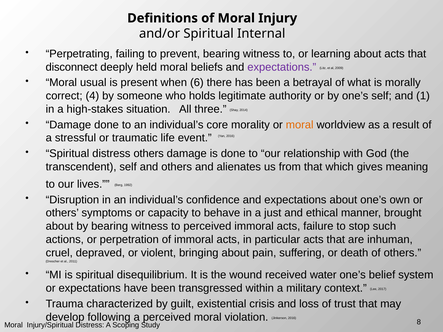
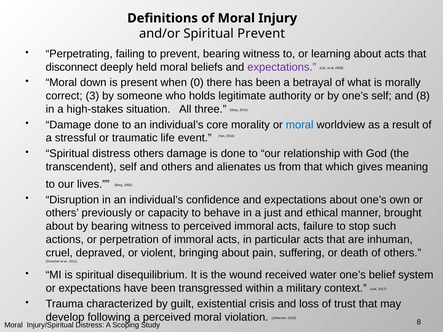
Spiritual Internal: Internal -> Prevent
usual: usual -> down
6: 6 -> 0
4: 4 -> 3
and 1: 1 -> 8
moral at (300, 125) colour: orange -> blue
symptoms: symptoms -> previously
